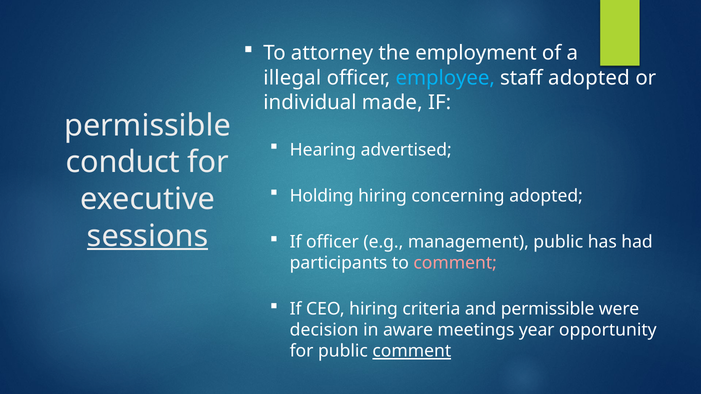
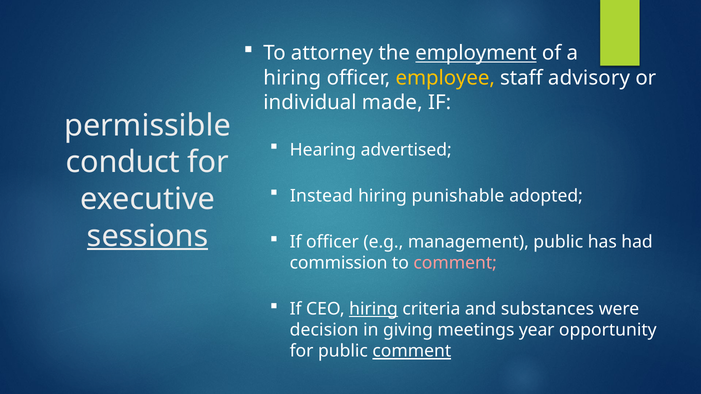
employment underline: none -> present
illegal at (292, 78): illegal -> hiring
employee colour: light blue -> yellow
staff adopted: adopted -> advisory
Holding: Holding -> Instead
concerning: concerning -> punishable
participants: participants -> commission
hiring at (374, 309) underline: none -> present
and permissible: permissible -> substances
aware: aware -> giving
